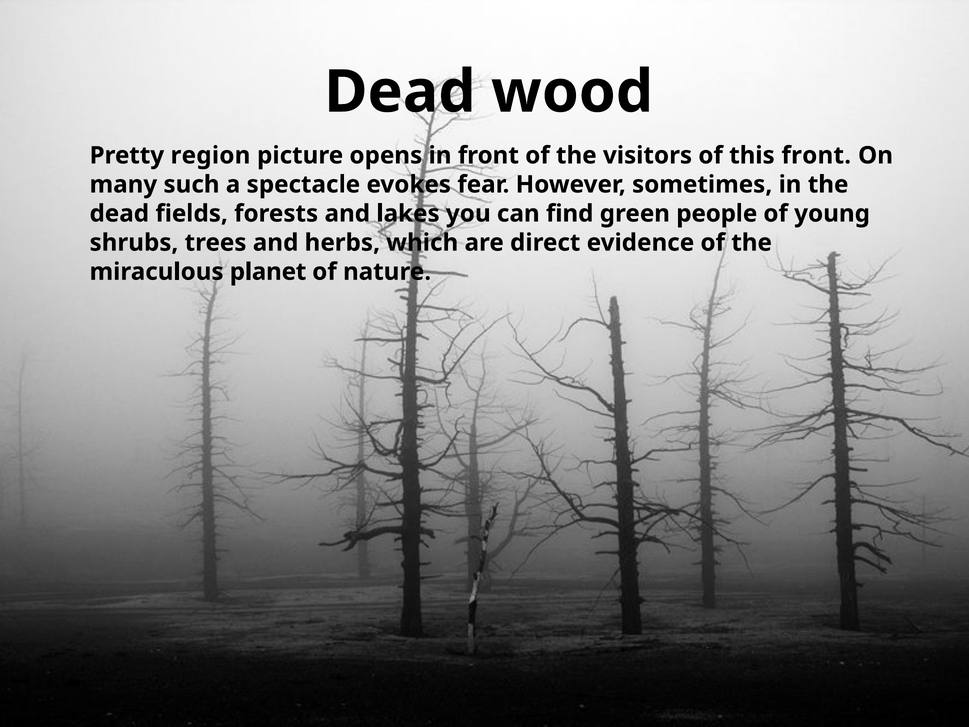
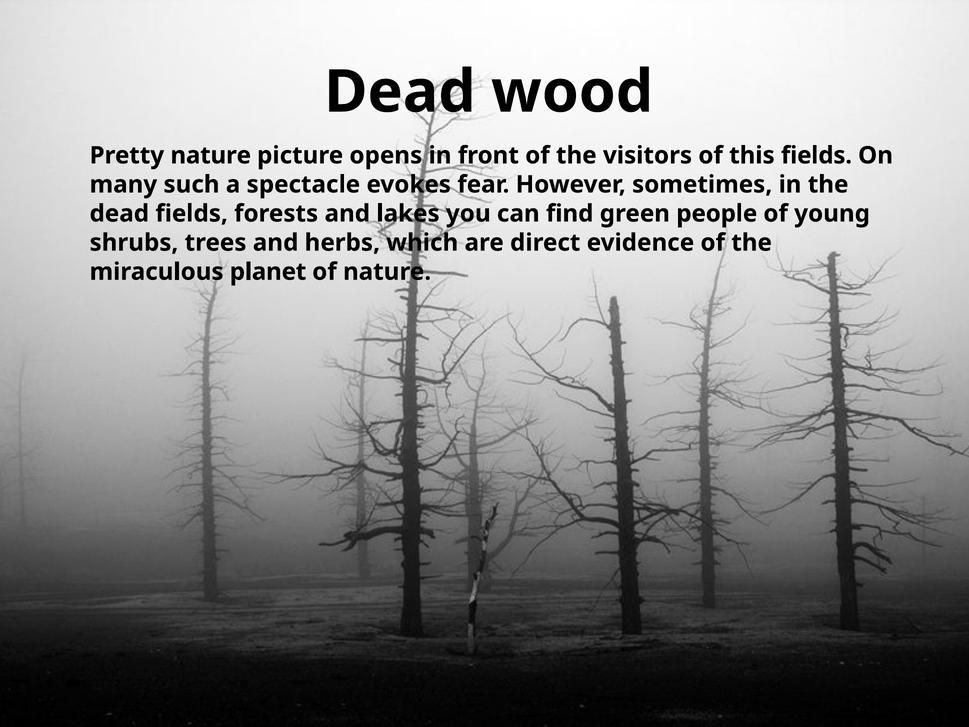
Pretty region: region -> nature
this front: front -> fields
